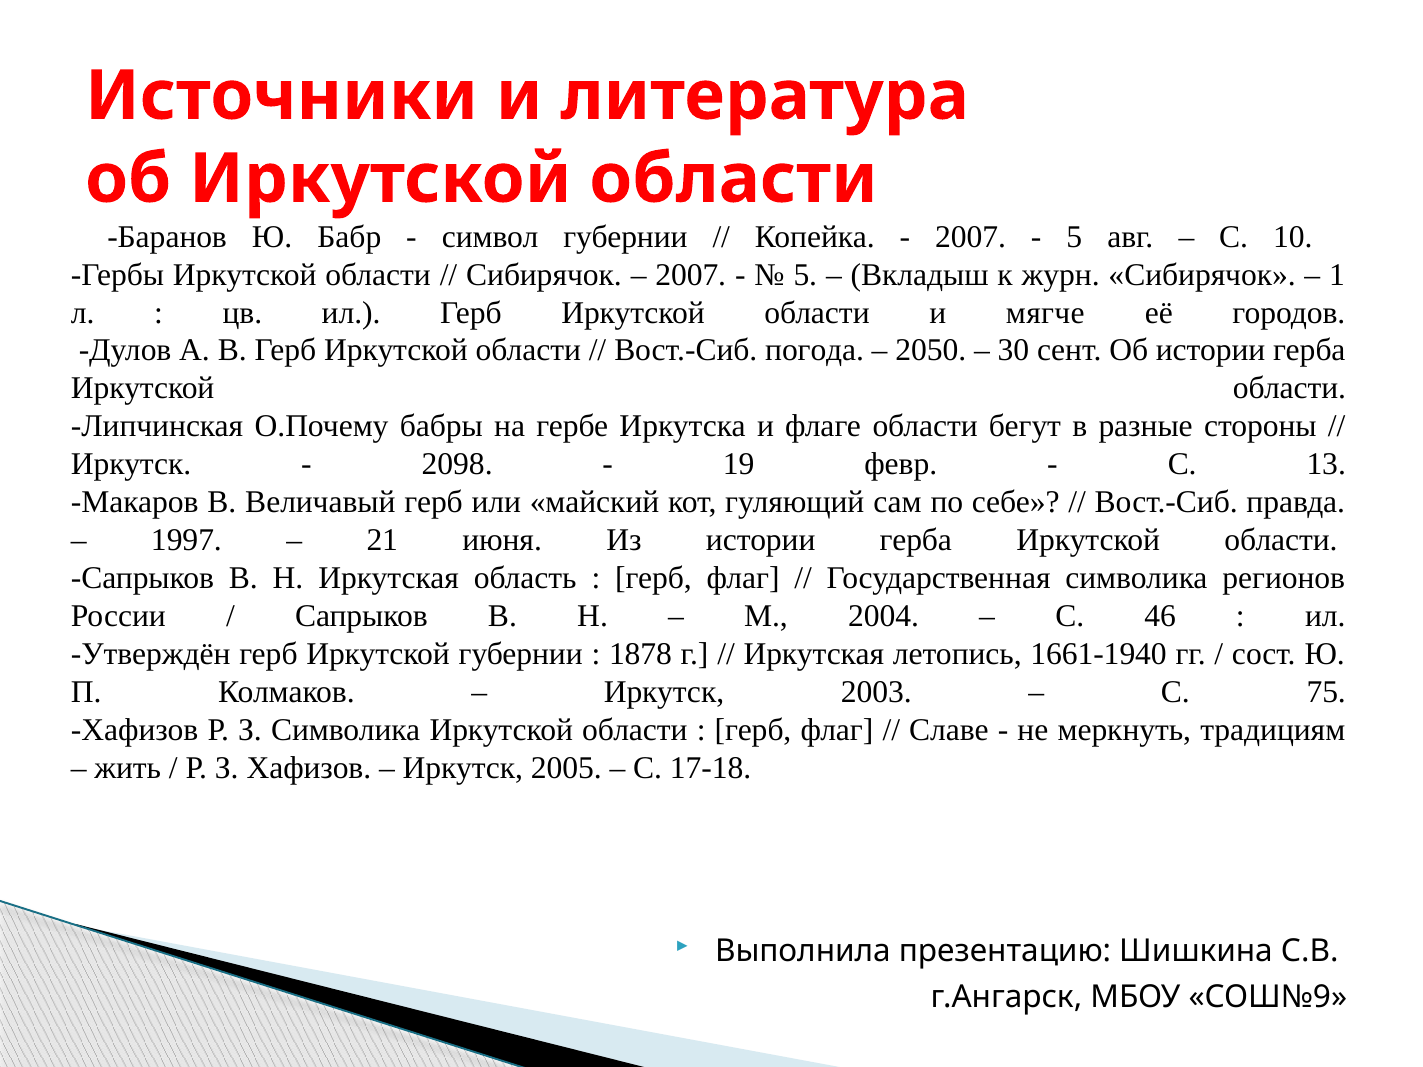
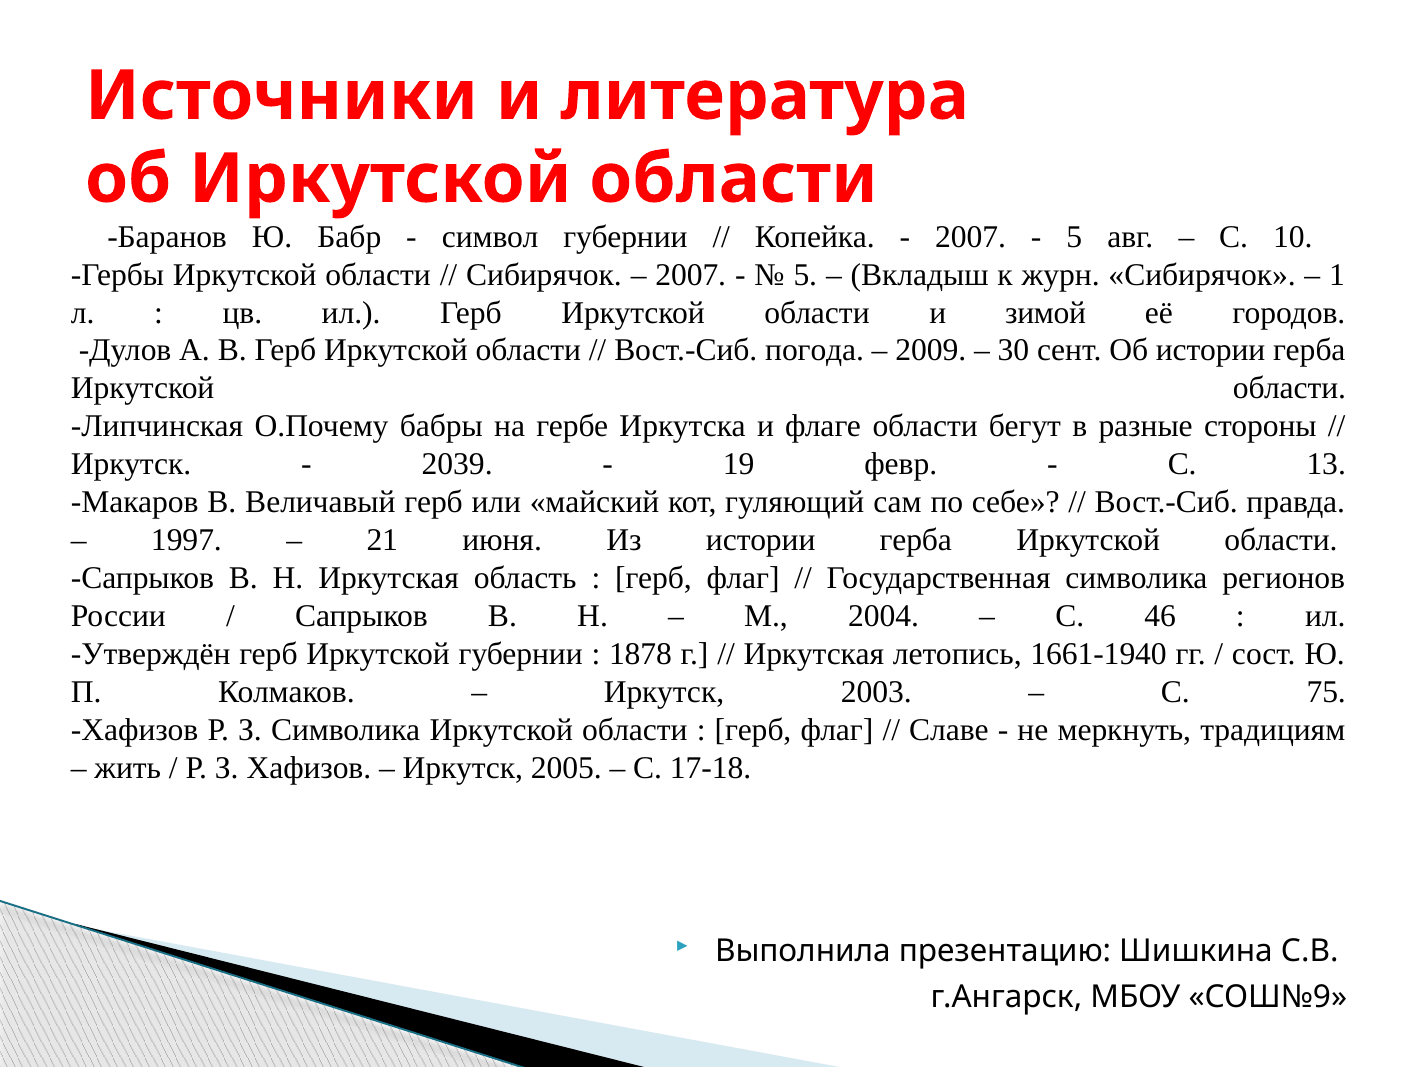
мягче: мягче -> зимой
2050: 2050 -> 2009
2098: 2098 -> 2039
